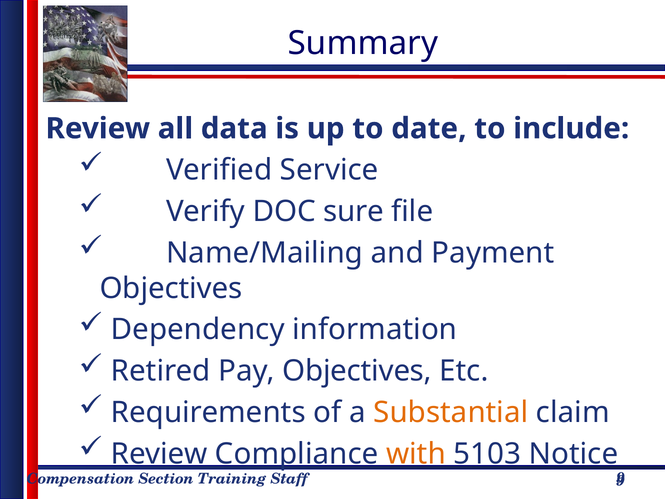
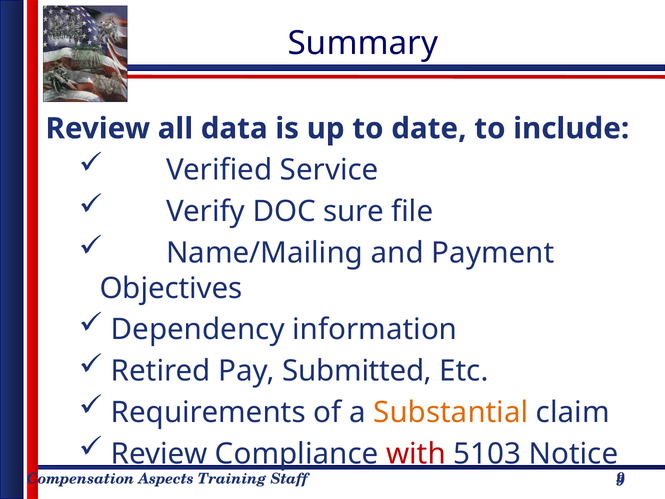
Pay Objectives: Objectives -> Submitted
with colour: orange -> red
Section: Section -> Aspects
